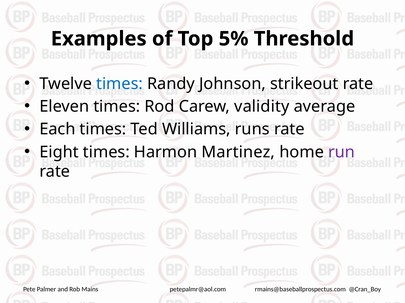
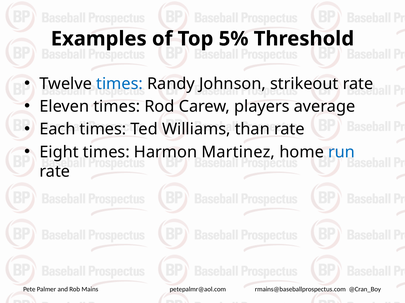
validity: validity -> players
runs: runs -> than
run colour: purple -> blue
